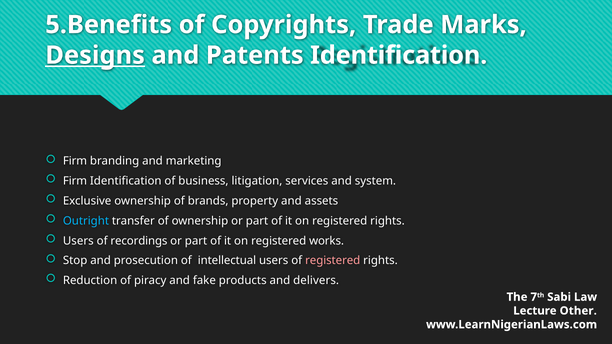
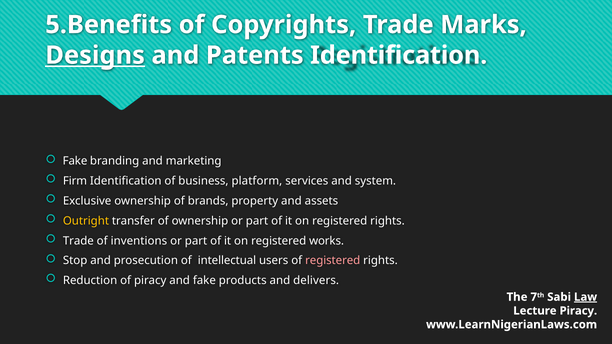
Firm at (75, 161): Firm -> Fake
litigation: litigation -> platform
Outright colour: light blue -> yellow
Users at (78, 241): Users -> Trade
recordings: recordings -> inventions
Law underline: none -> present
Lecture Other: Other -> Piracy
